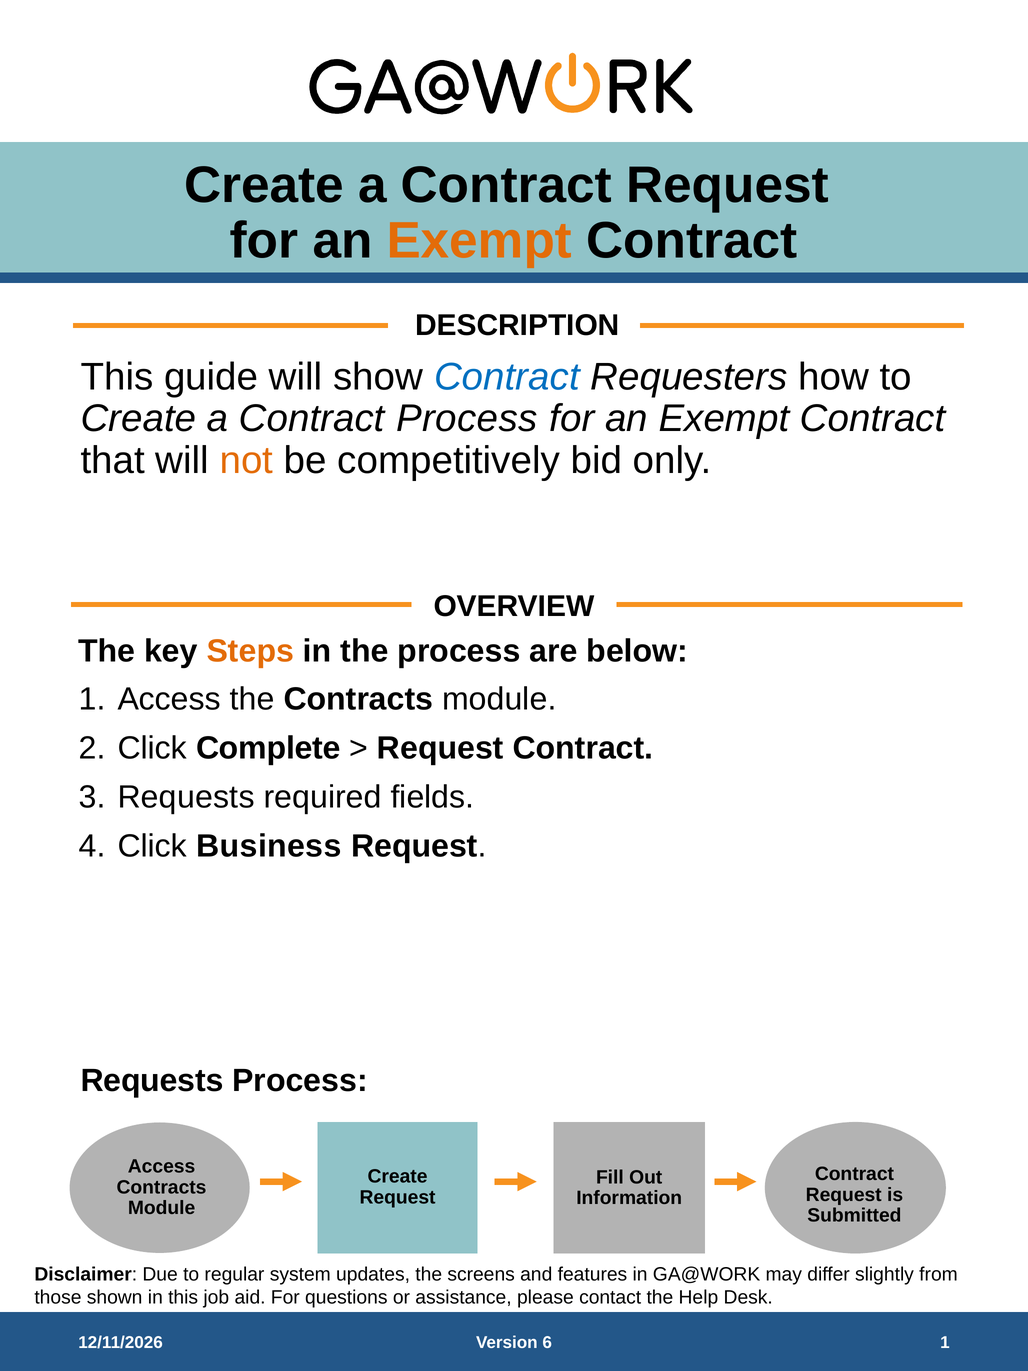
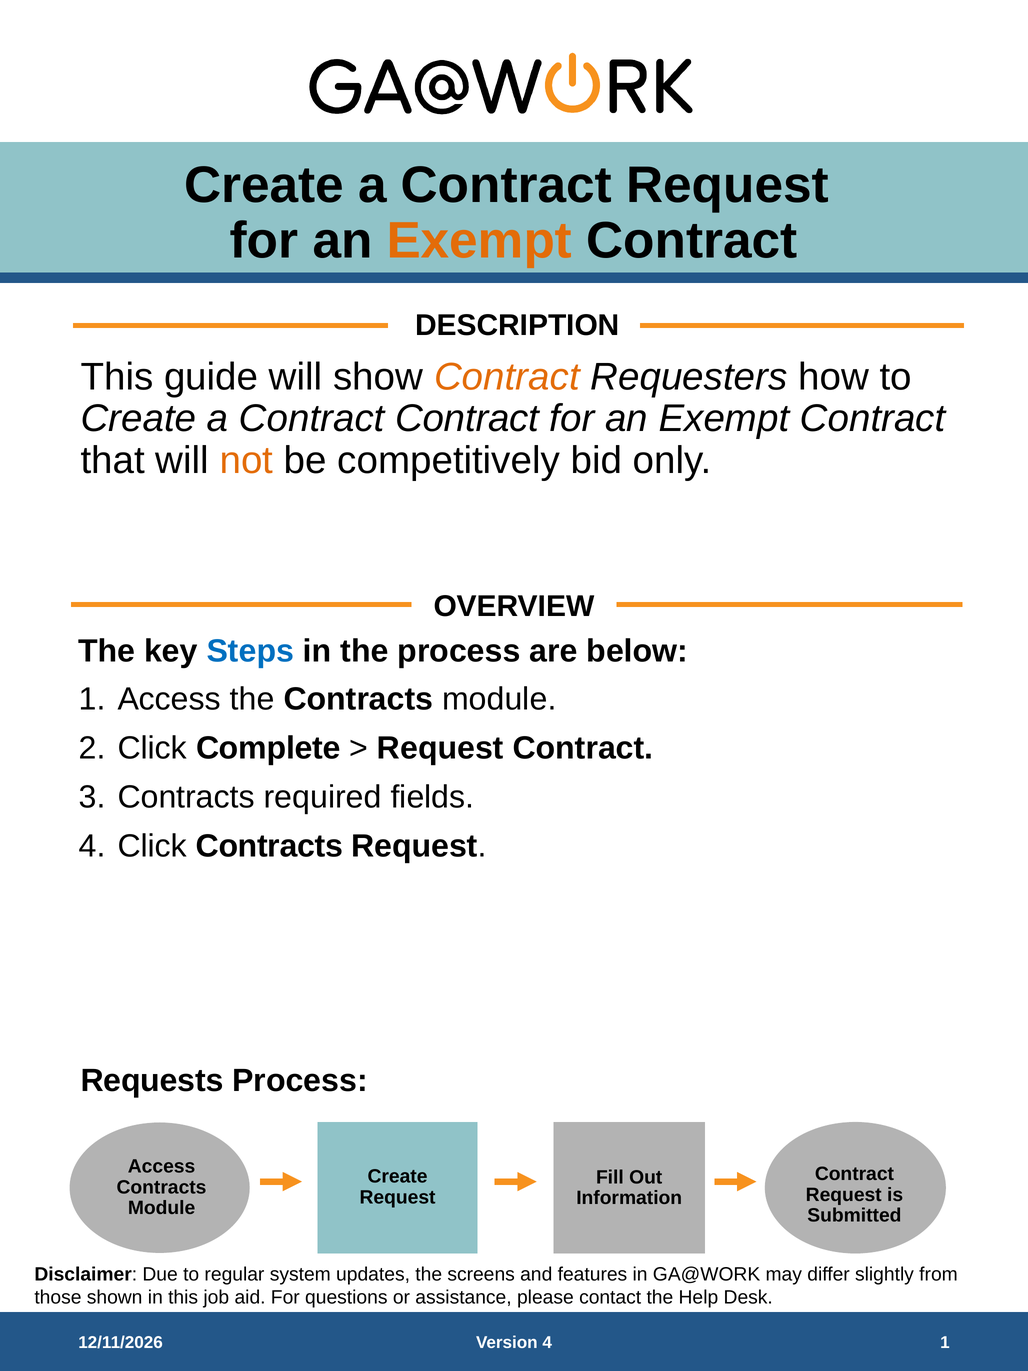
Contract at (507, 377) colour: blue -> orange
Contract Process: Process -> Contract
Steps colour: orange -> blue
Requests at (186, 797): Requests -> Contracts
Click Business: Business -> Contracts
Version 6: 6 -> 4
